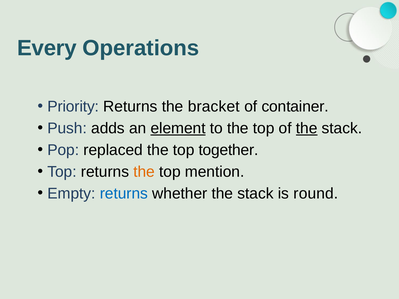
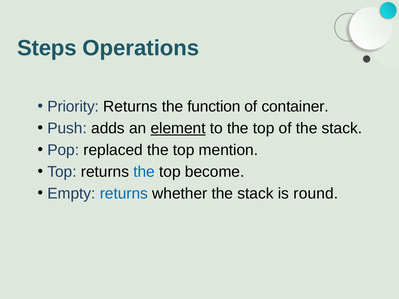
Every: Every -> Steps
bracket: bracket -> function
the at (307, 128) underline: present -> none
together: together -> mention
the at (144, 172) colour: orange -> blue
mention: mention -> become
